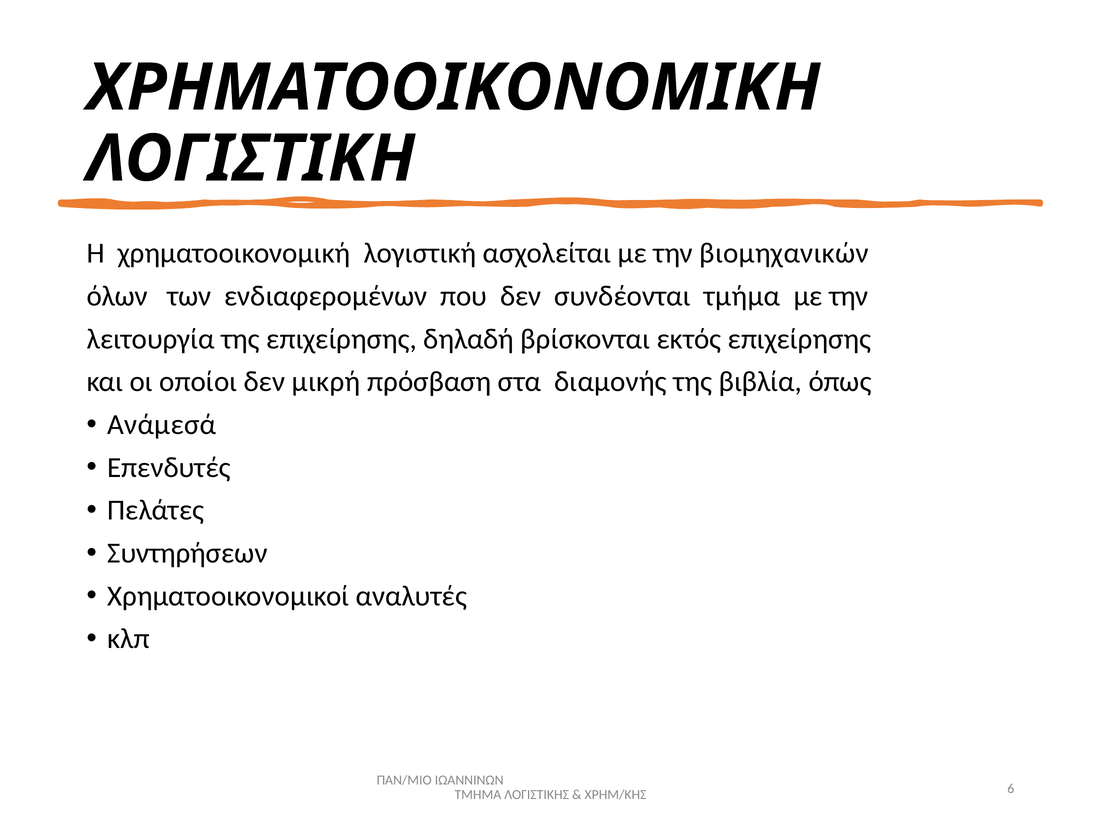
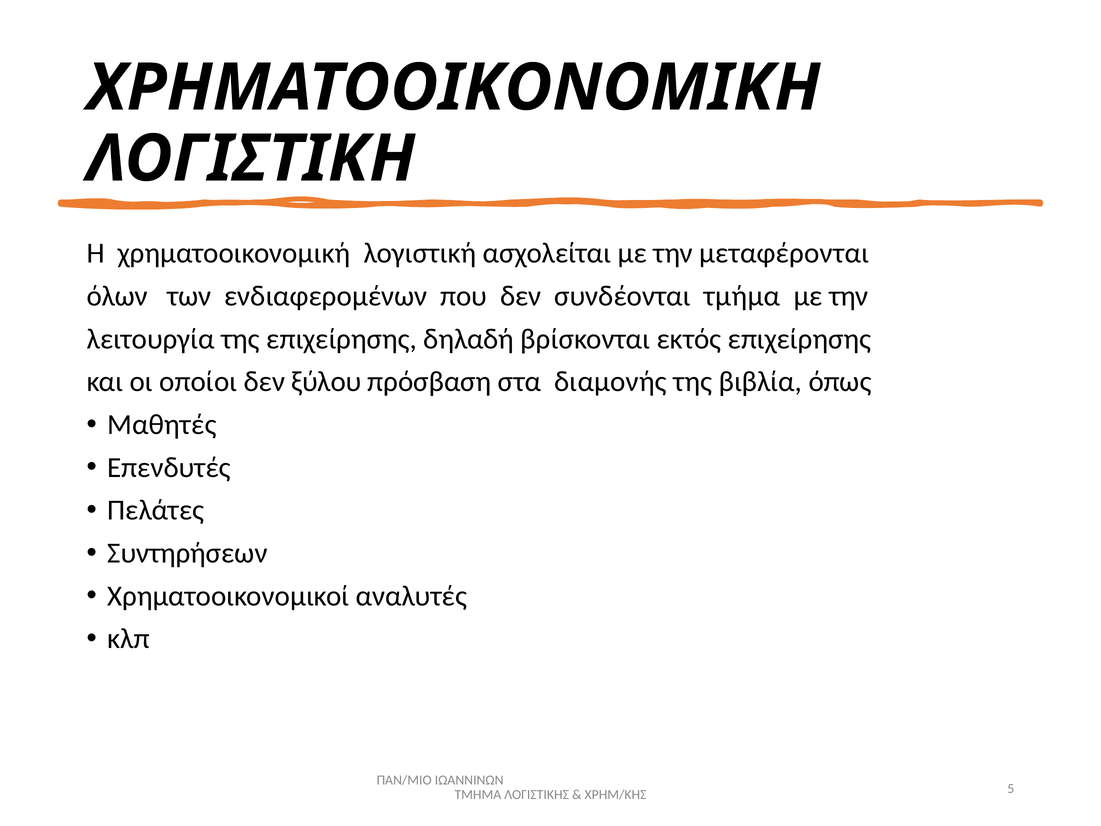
βιομηχανικών: βιομηχανικών -> μεταφέρονται
μικρή: μικρή -> ξύλου
Ανάμεσά: Ανάμεσά -> Μαθητές
6: 6 -> 5
